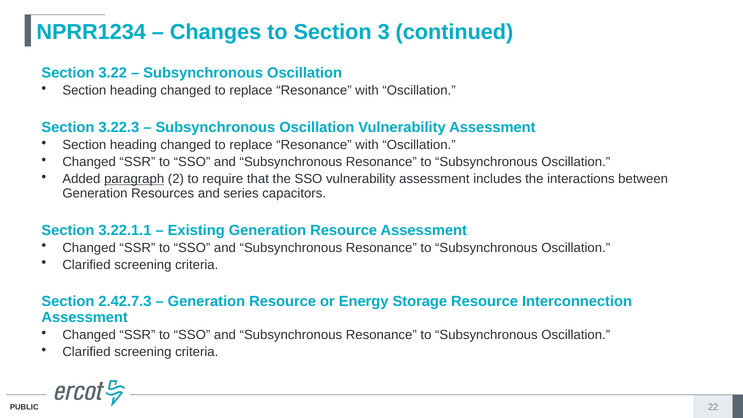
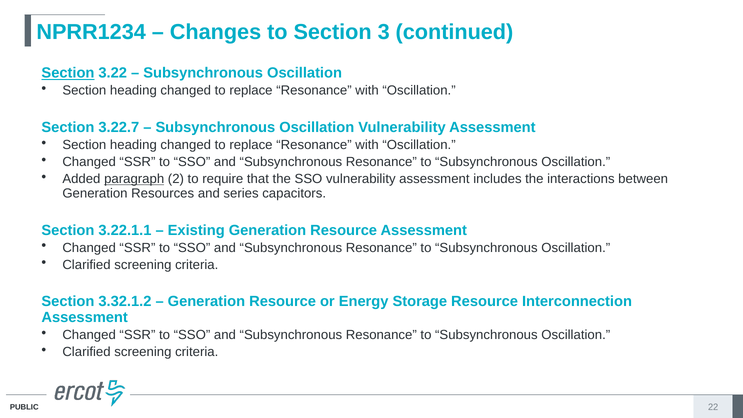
Section at (68, 73) underline: none -> present
3.22.3: 3.22.3 -> 3.22.7
2.42.7.3: 2.42.7.3 -> 3.32.1.2
